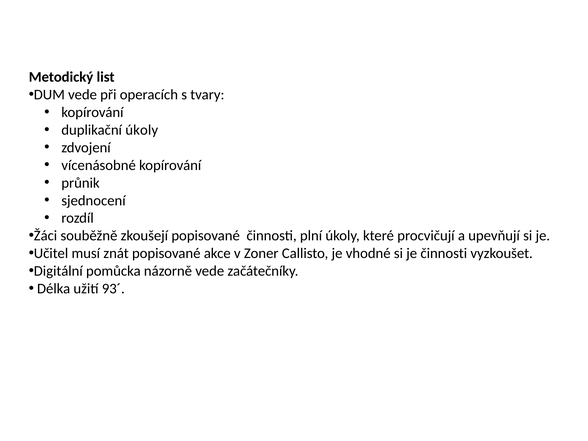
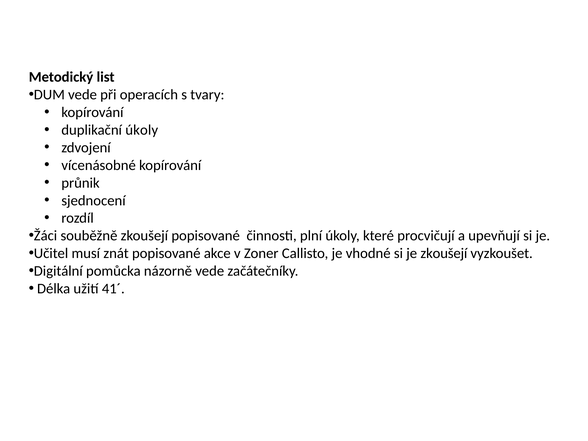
je činnosti: činnosti -> zkoušejí
93´: 93´ -> 41´
